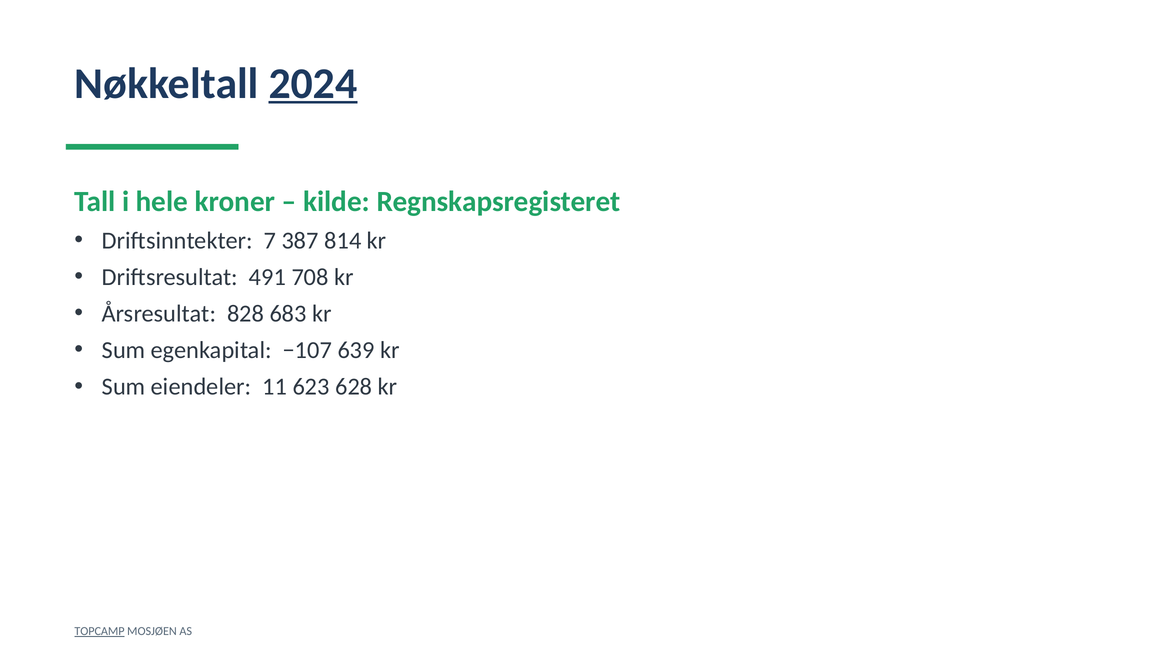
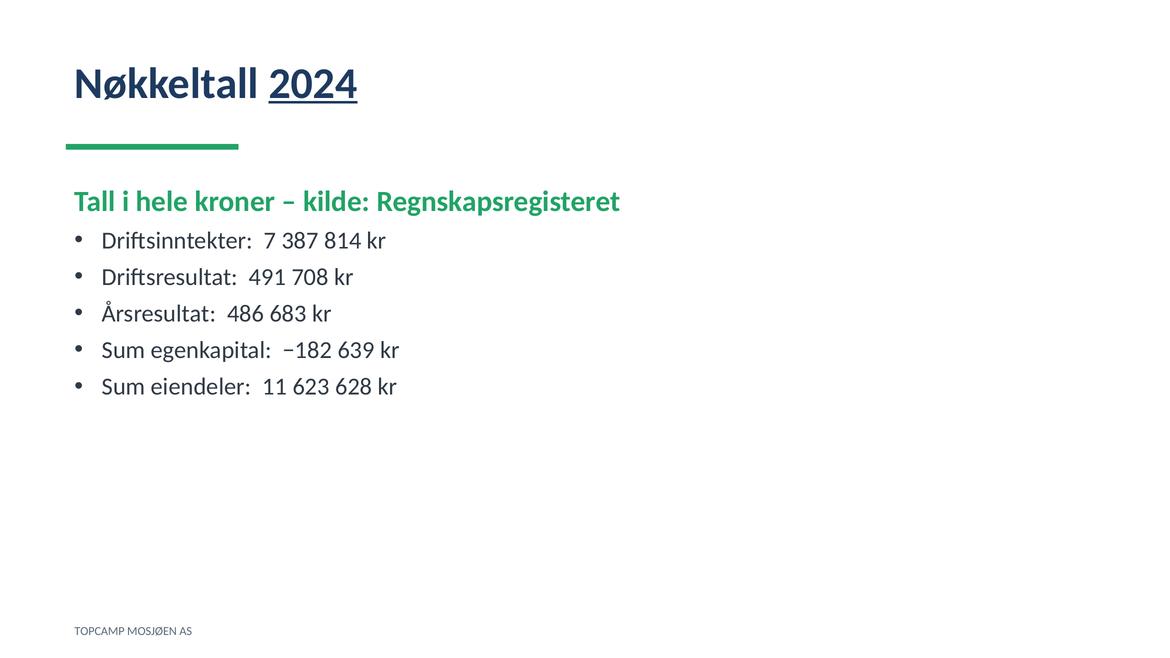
828: 828 -> 486
−107: −107 -> −182
TOPCAMP underline: present -> none
